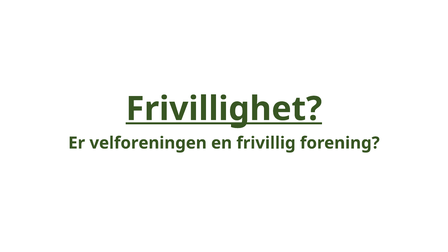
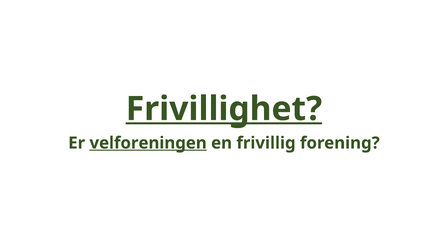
velforeningen underline: none -> present
